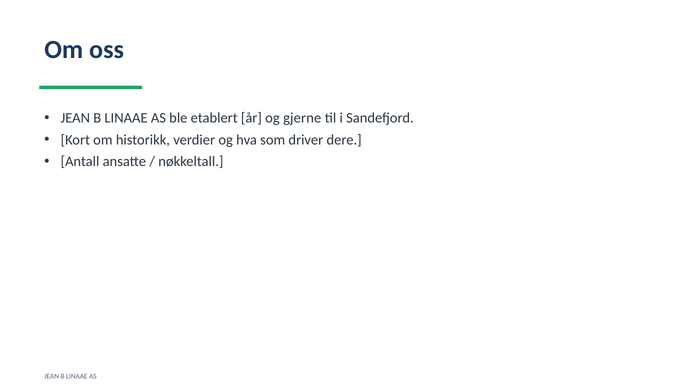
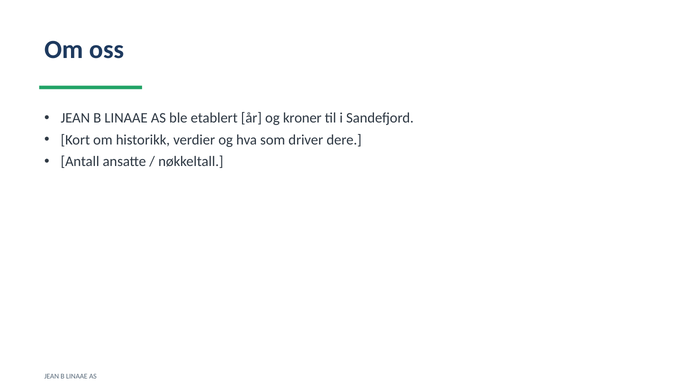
gjerne: gjerne -> kroner
